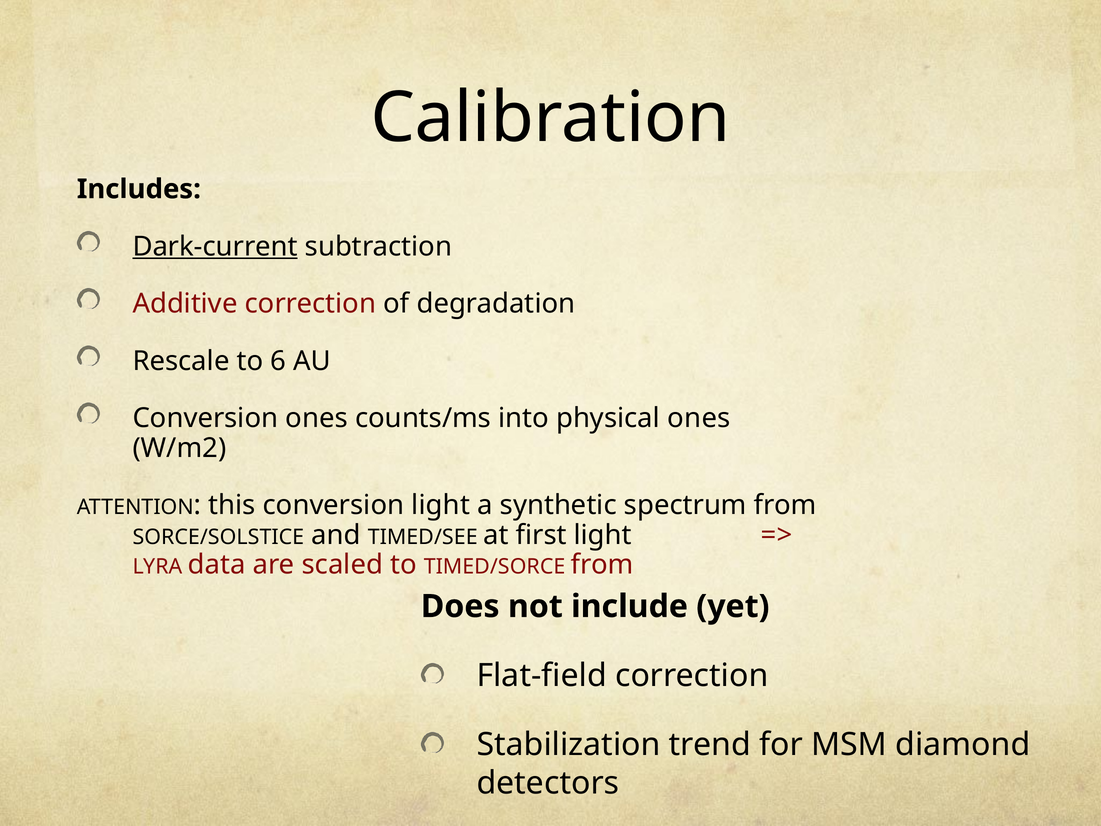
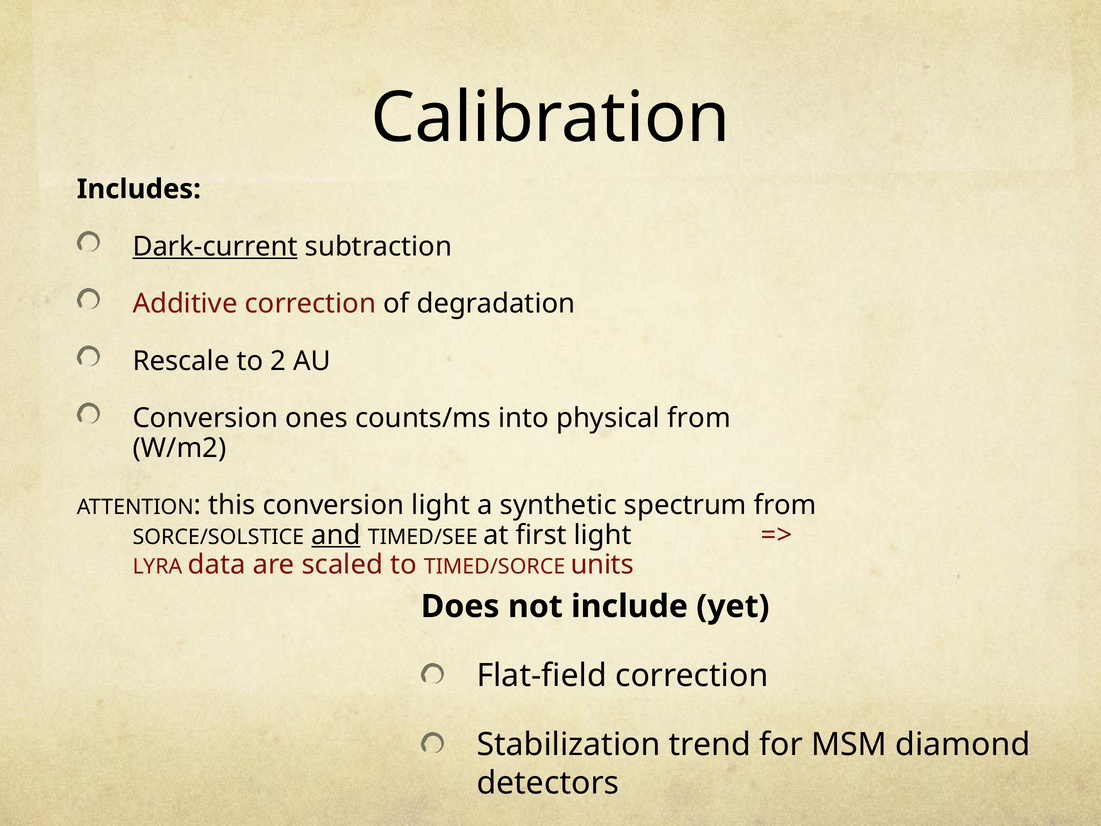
6: 6 -> 2
physical ones: ones -> from
and underline: none -> present
TIMED/SORCE from: from -> units
